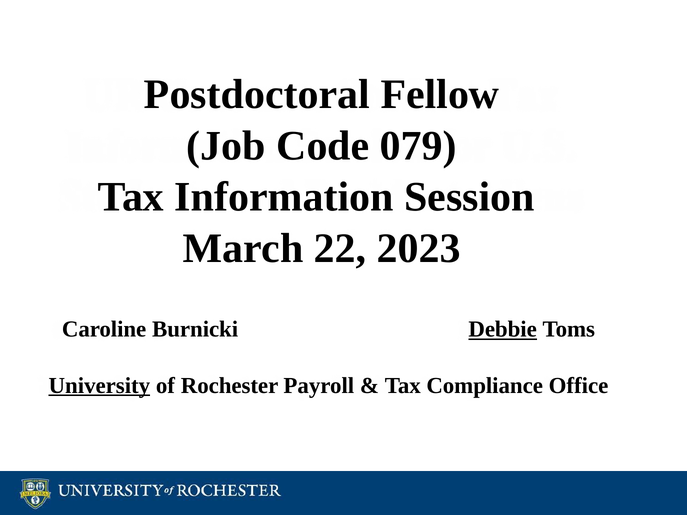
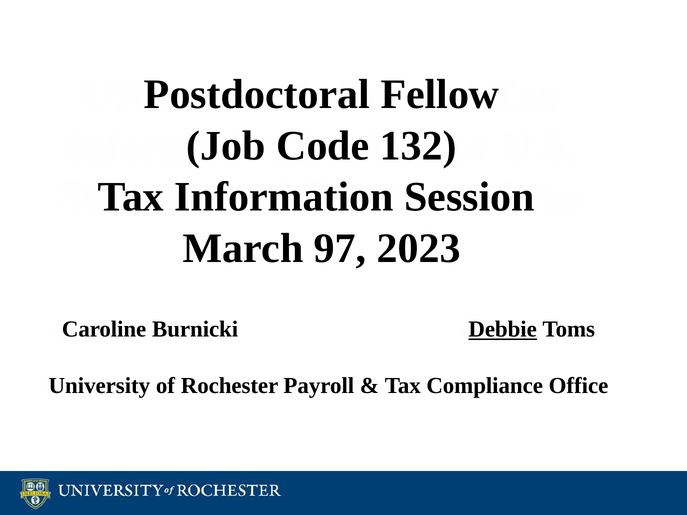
079: 079 -> 132
22: 22 -> 97
University underline: present -> none
